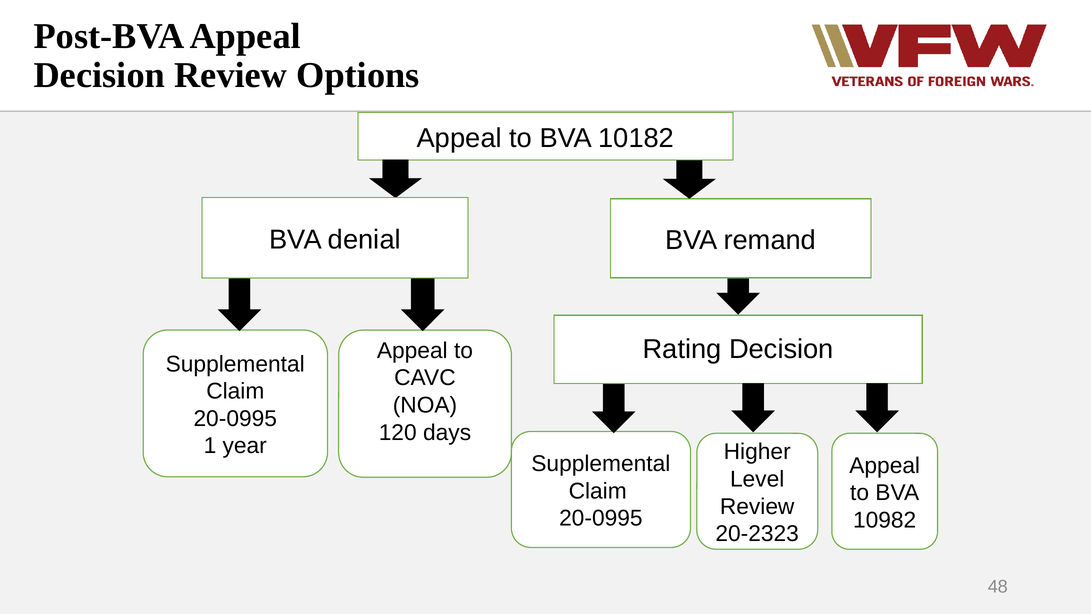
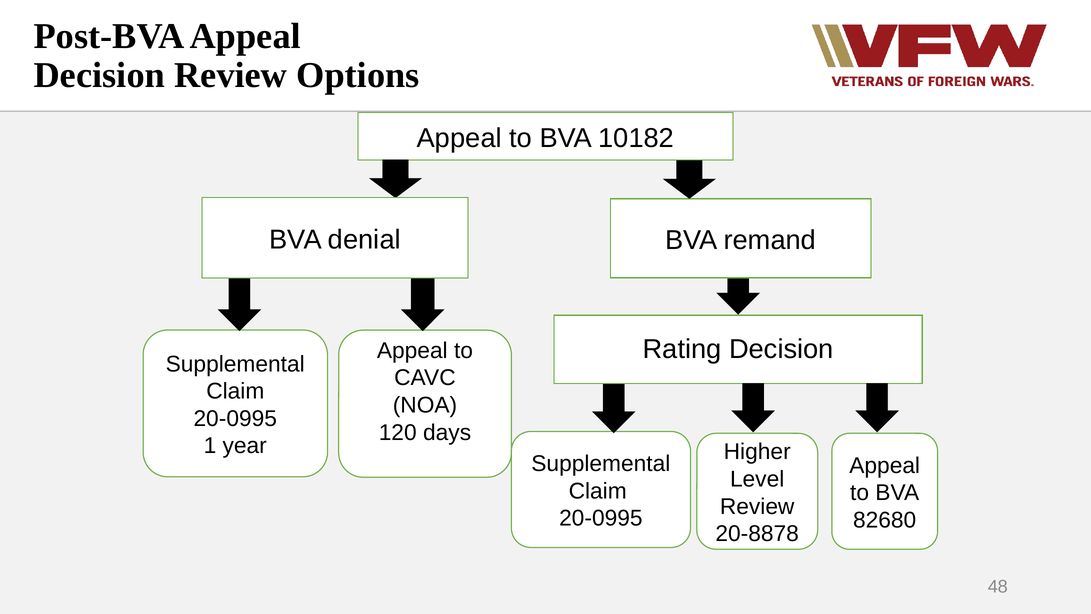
10982: 10982 -> 82680
20-2323: 20-2323 -> 20-8878
